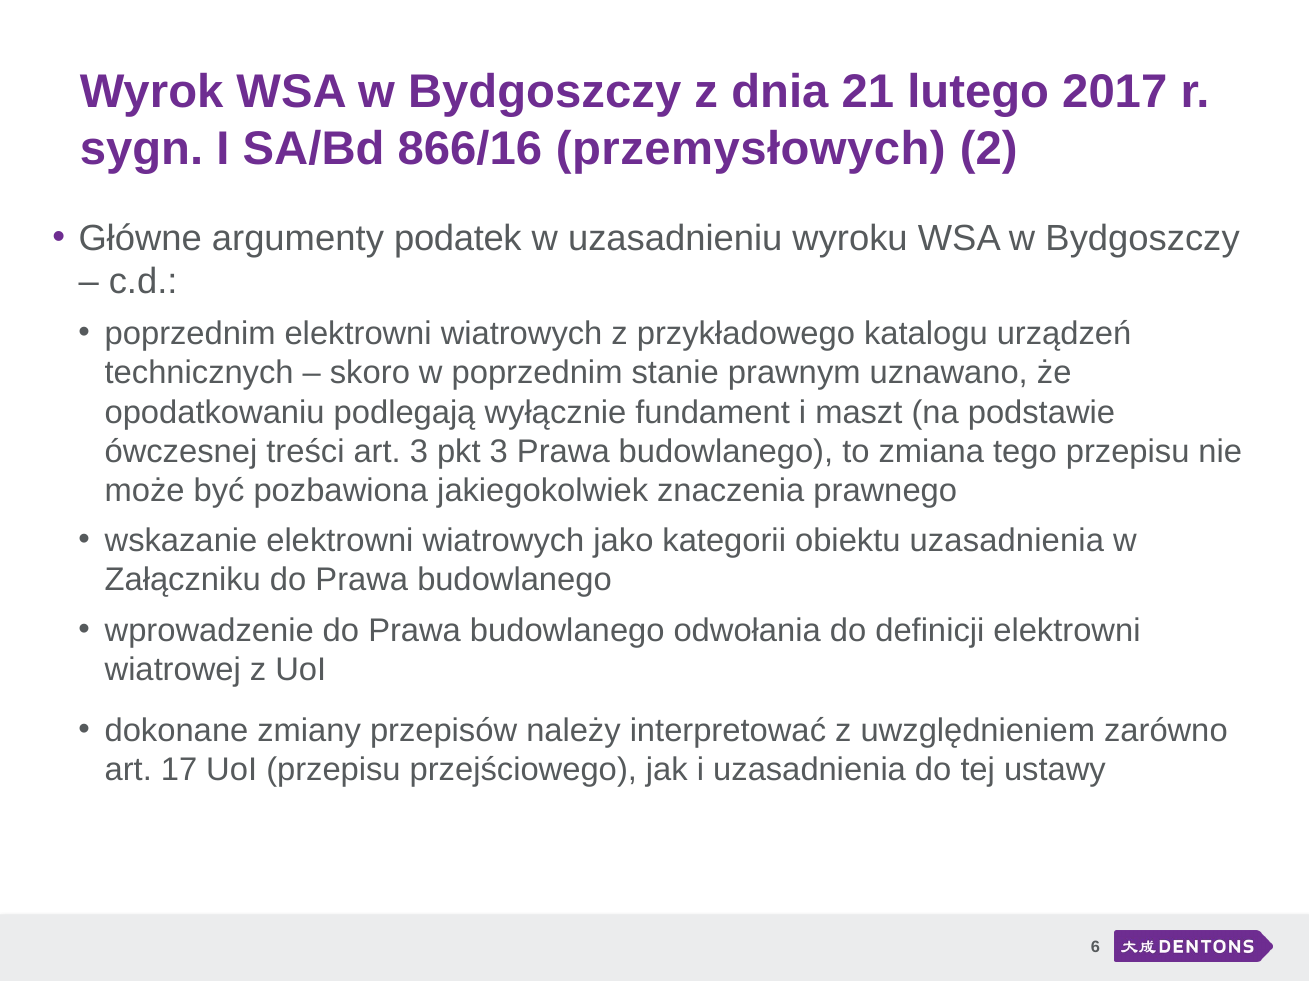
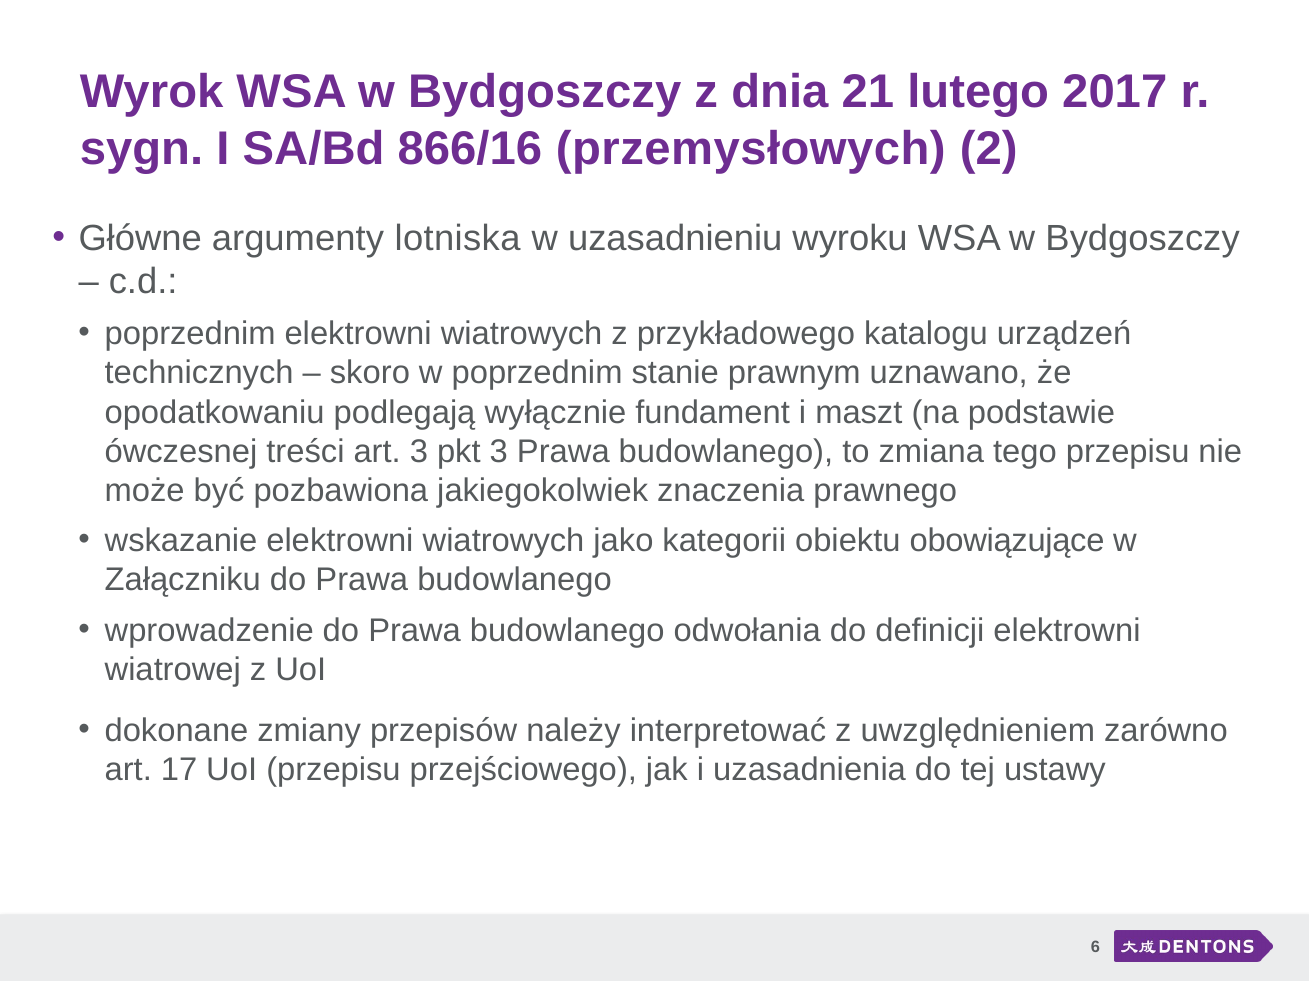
podatek: podatek -> lotniska
obiektu uzasadnienia: uzasadnienia -> obowiązujące
